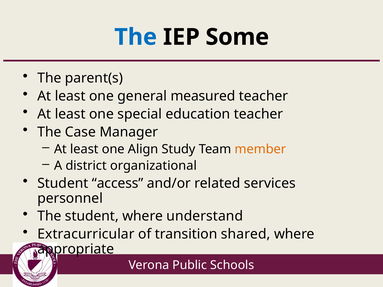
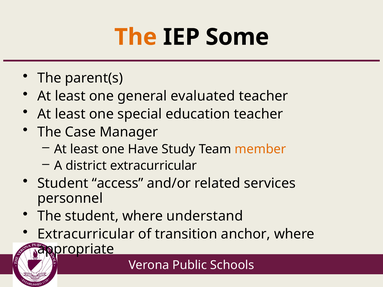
The at (136, 37) colour: blue -> orange
measured: measured -> evaluated
Align: Align -> Have
district organizational: organizational -> extracurricular
shared: shared -> anchor
